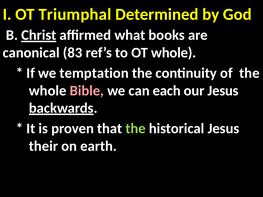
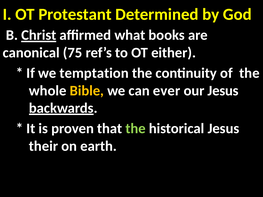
Triumphal: Triumphal -> Protestant
83: 83 -> 75
OT whole: whole -> either
Bible colour: pink -> yellow
each: each -> ever
